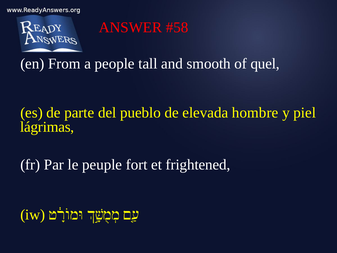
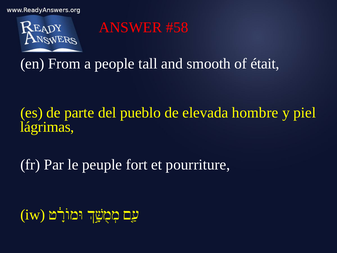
quel: quel -> était
frightened: frightened -> pourriture
